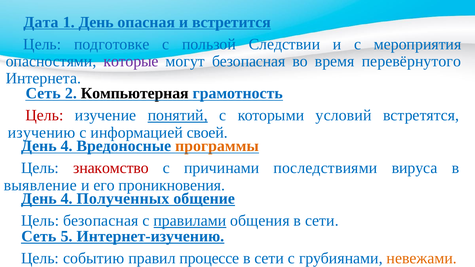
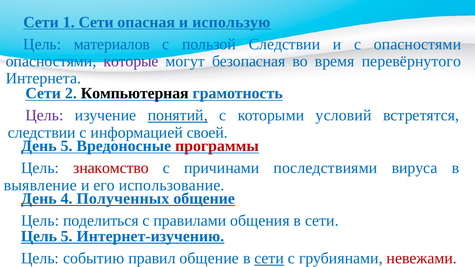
Дата at (41, 22): Дата -> Сети
1 День: День -> Сети
встретится: встретится -> использую
подготовке: подготовке -> материалов
с мероприятия: мероприятия -> опасностями
Сеть at (43, 93): Сеть -> Сети
Цель at (44, 115) colour: red -> purple
изучению at (42, 133): изучению -> следствии
4 at (67, 146): 4 -> 5
программы colour: orange -> red
проникновения: проникновения -> использование
Цель безопасная: безопасная -> поделиться
правилами underline: present -> none
Сеть at (39, 236): Сеть -> Цель
правил процессе: процессе -> общение
сети at (269, 259) underline: none -> present
невежами colour: orange -> red
